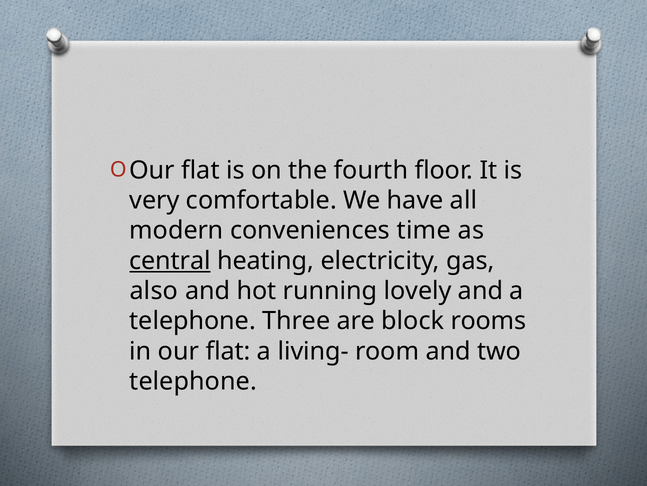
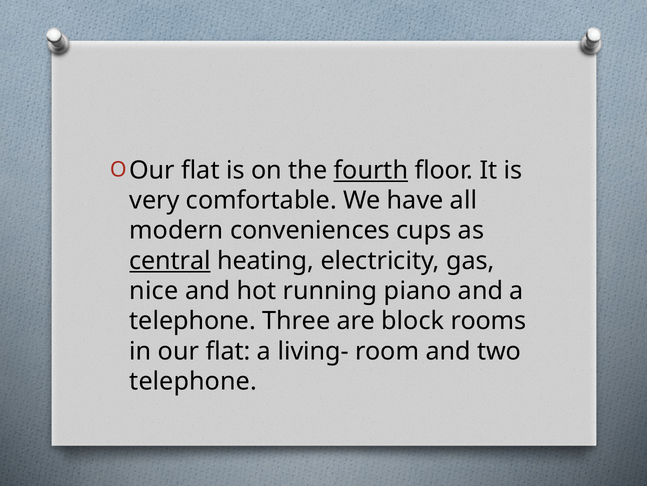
fourth underline: none -> present
time: time -> cups
also: also -> nice
lovely: lovely -> piano
